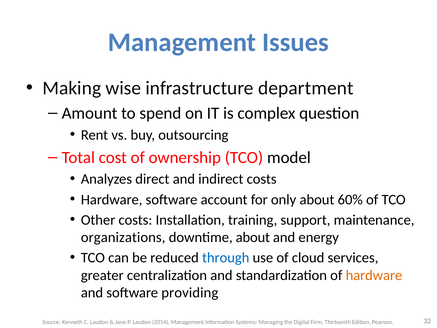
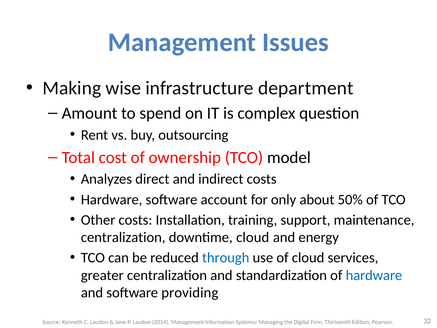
60%: 60% -> 50%
organizations at (123, 237): organizations -> centralization
downtime about: about -> cloud
hardware at (374, 275) colour: orange -> blue
